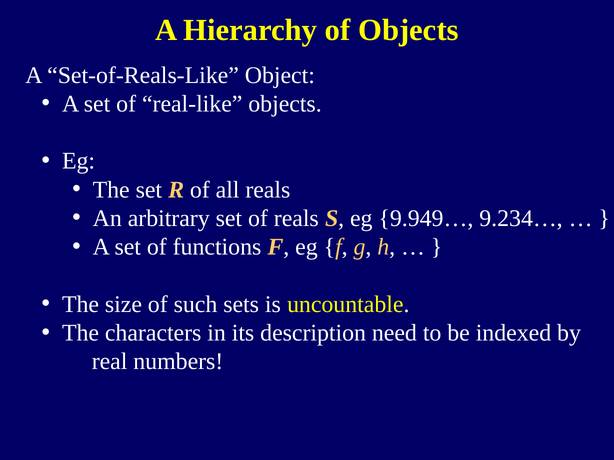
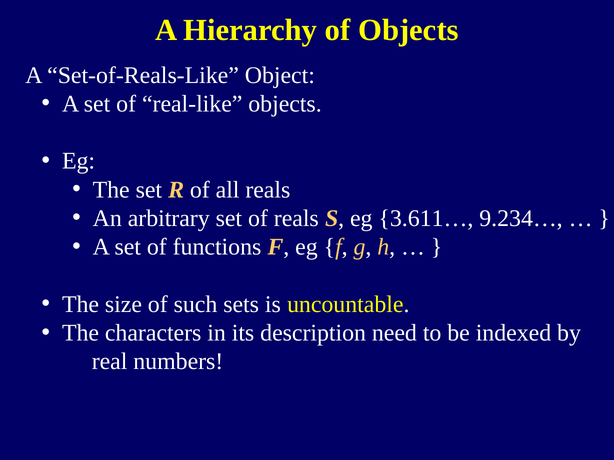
9.949…: 9.949… -> 3.611…
